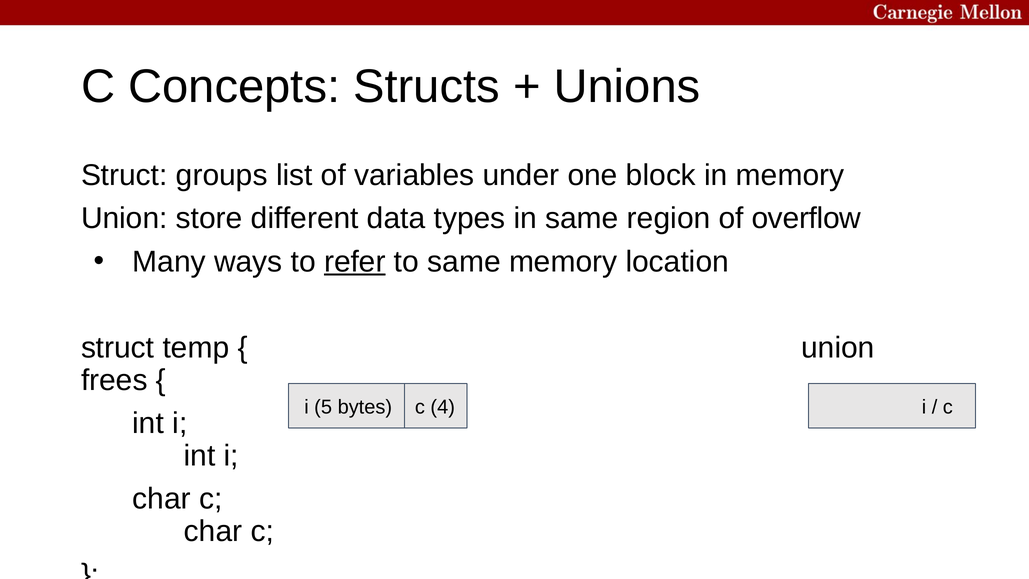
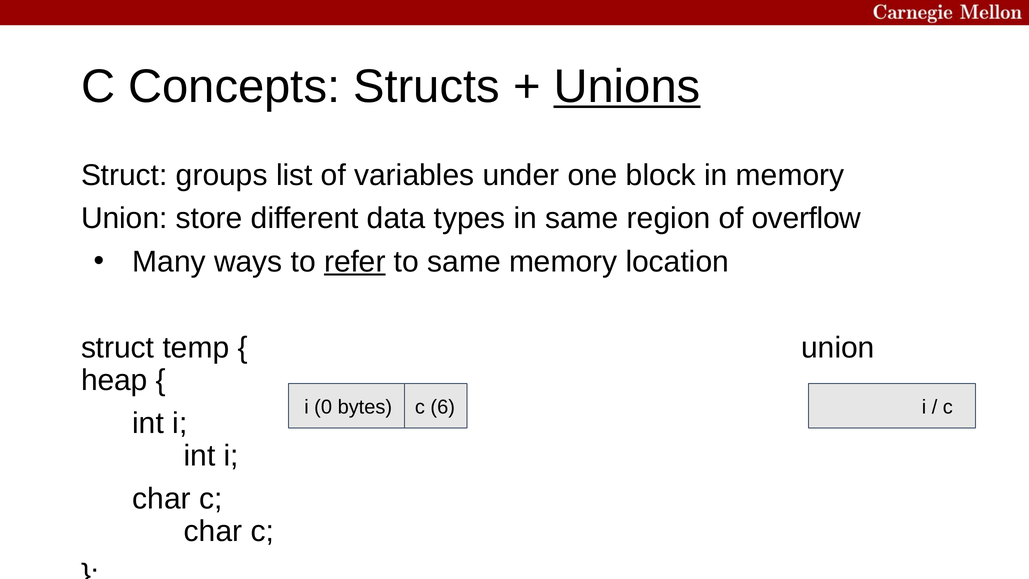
Unions underline: none -> present
frees: frees -> heap
5: 5 -> 0
4: 4 -> 6
